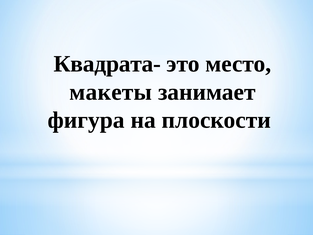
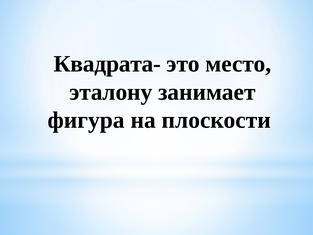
макеты: макеты -> эталону
